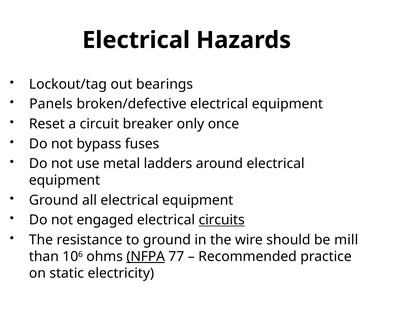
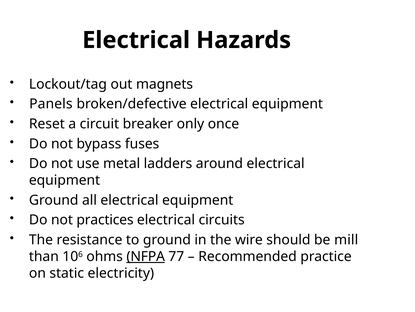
bearings: bearings -> magnets
engaged: engaged -> practices
circuits underline: present -> none
